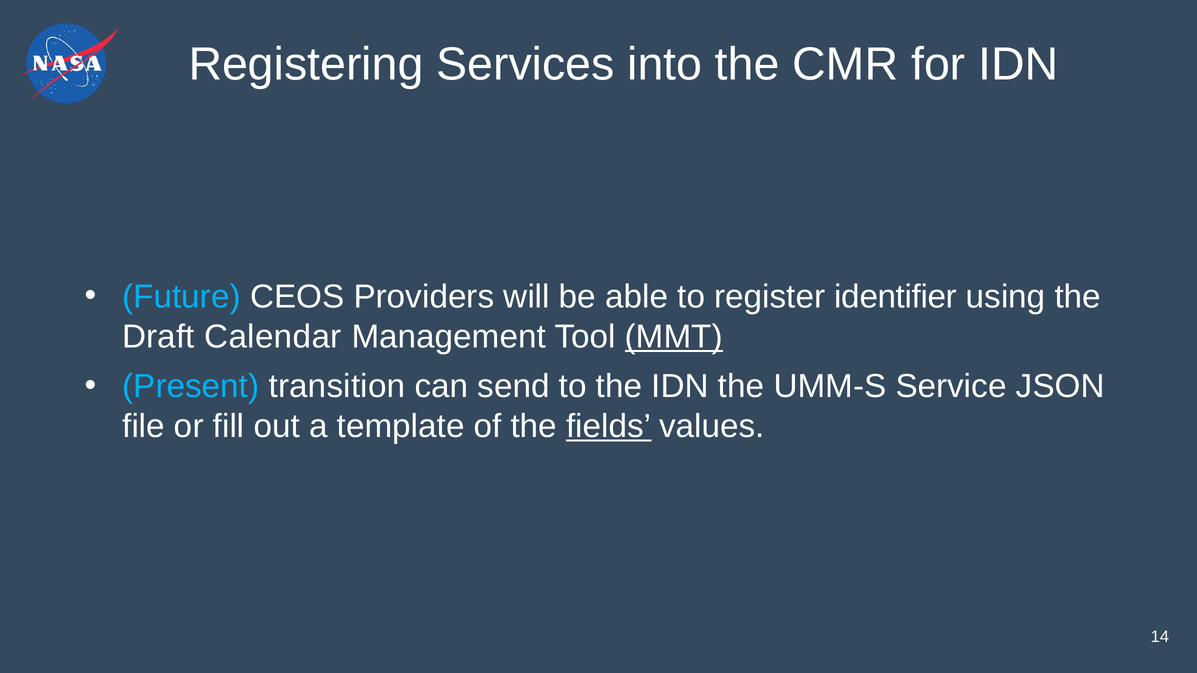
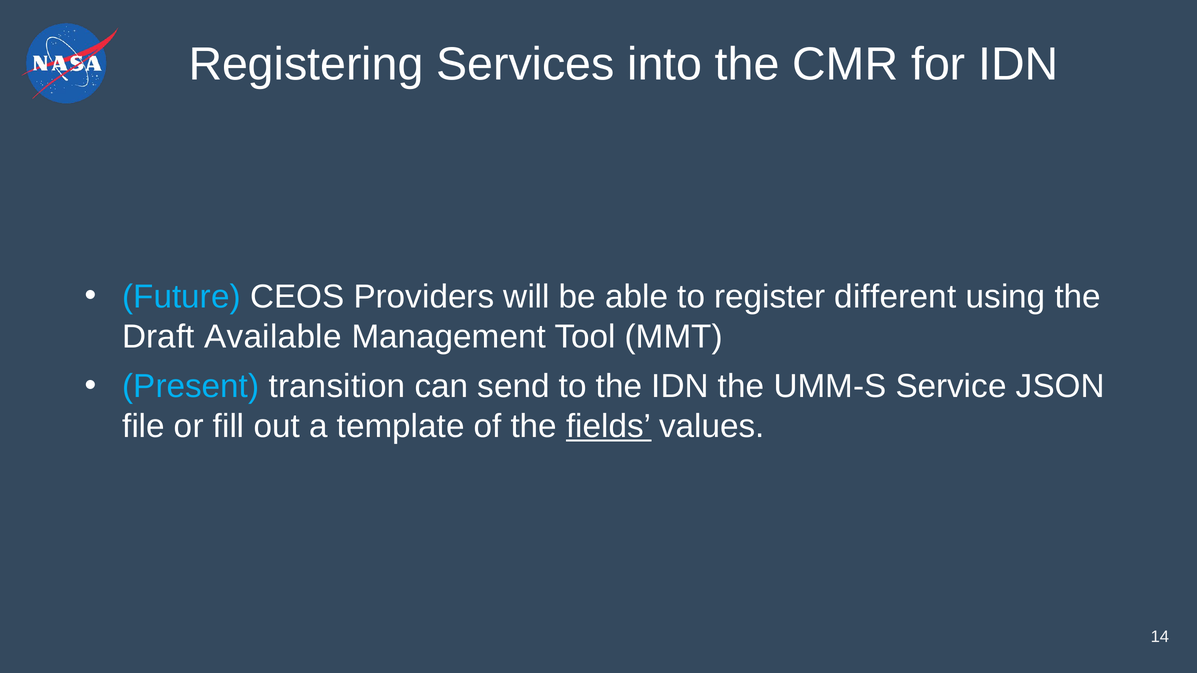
identifier: identifier -> different
Calendar: Calendar -> Available
MMT underline: present -> none
